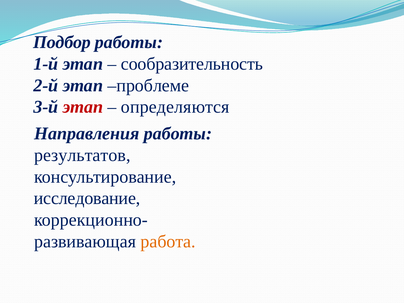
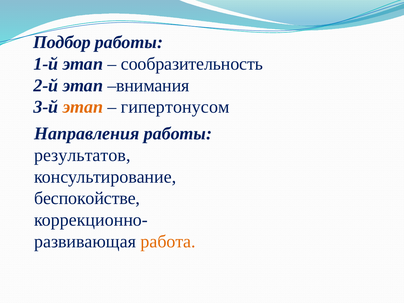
проблеме: проблеме -> внимания
этап at (83, 107) colour: red -> orange
определяются: определяются -> гипертонусом
исследование: исследование -> беспокойстве
